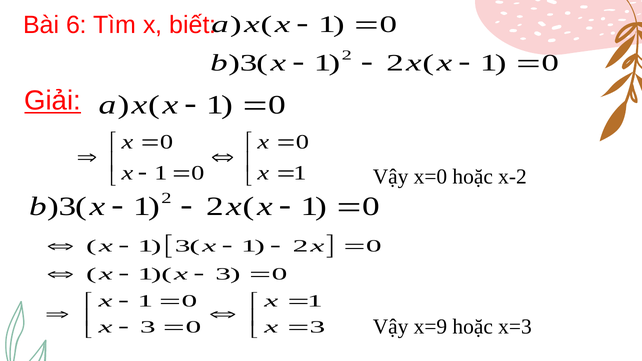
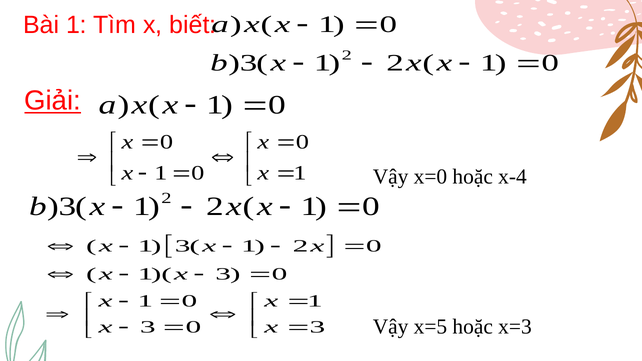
Bài 6: 6 -> 1
x-2: x-2 -> x-4
x=9: x=9 -> x=5
